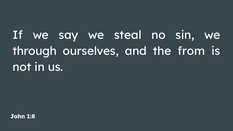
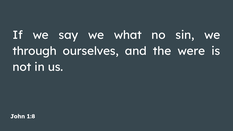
steal: steal -> what
from: from -> were
